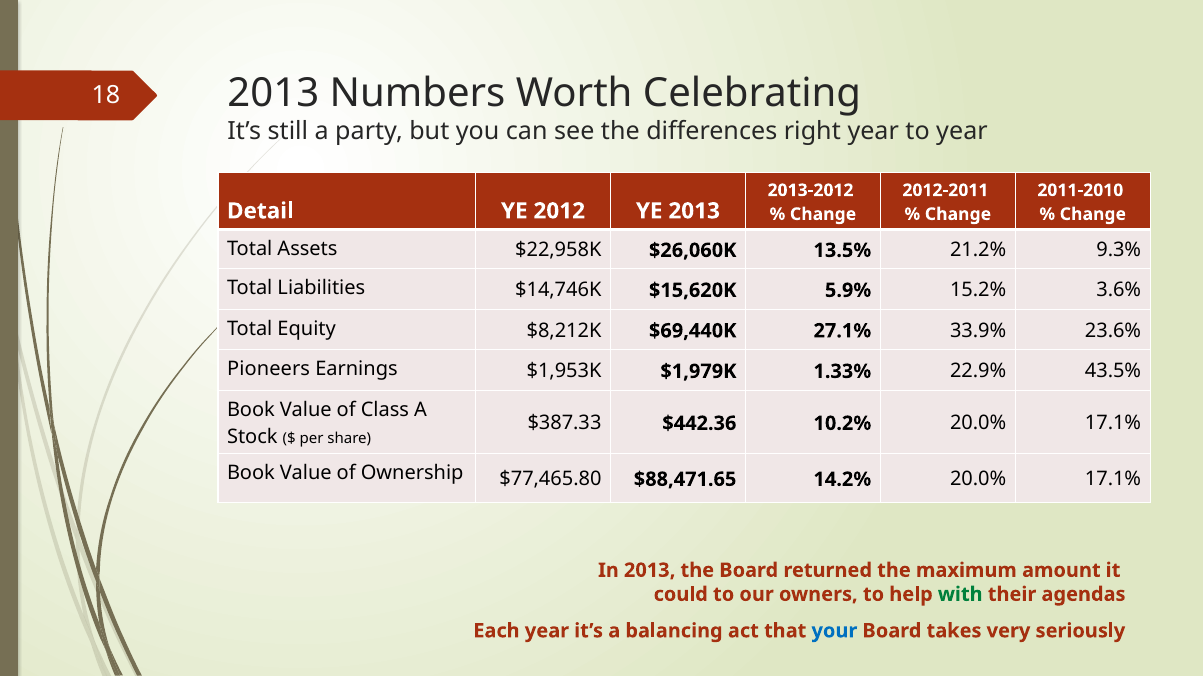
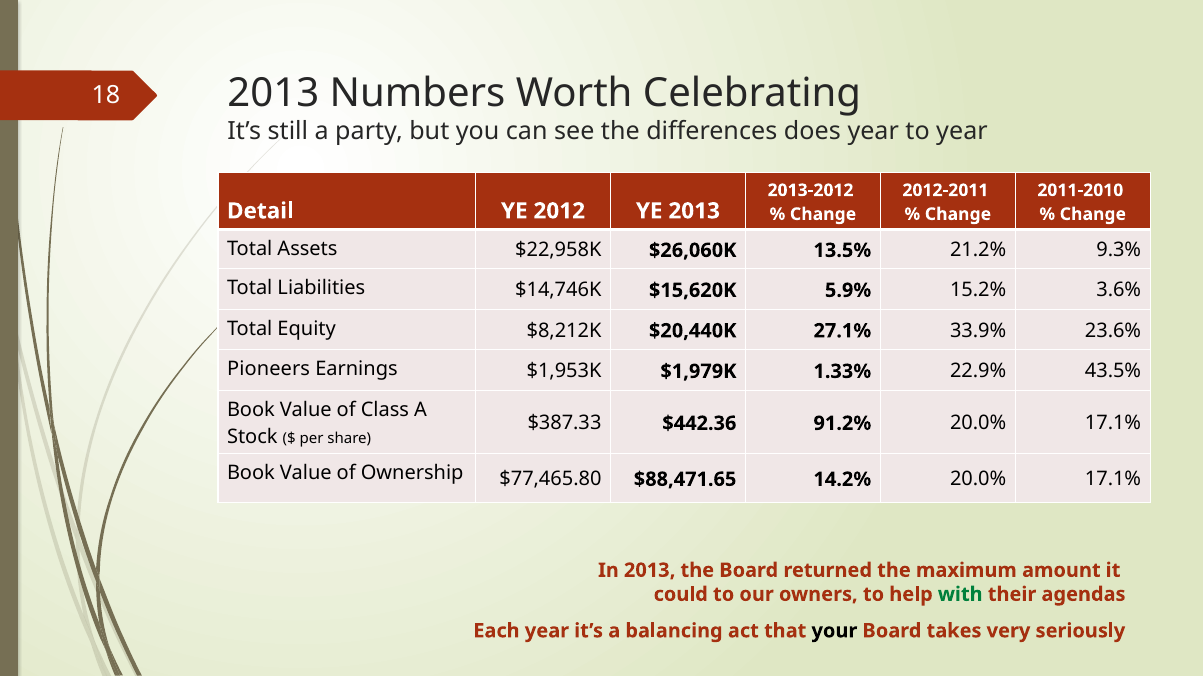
right: right -> does
$69,440K: $69,440K -> $20,440K
10.2%: 10.2% -> 91.2%
your colour: blue -> black
